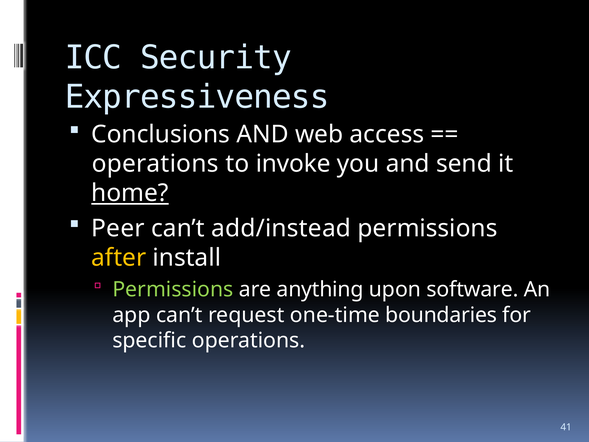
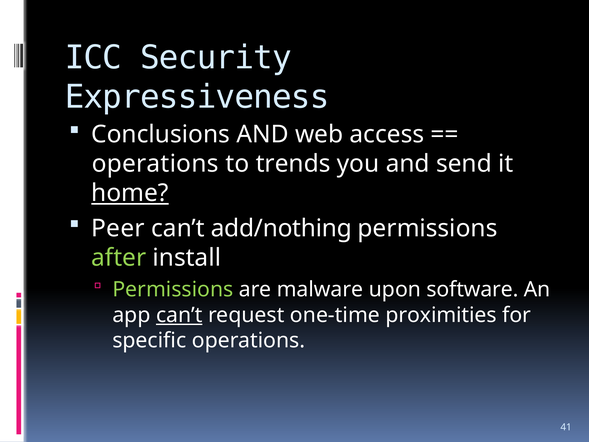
invoke: invoke -> trends
add/instead: add/instead -> add/nothing
after colour: yellow -> light green
anything: anything -> malware
can’t at (179, 315) underline: none -> present
boundaries: boundaries -> proximities
